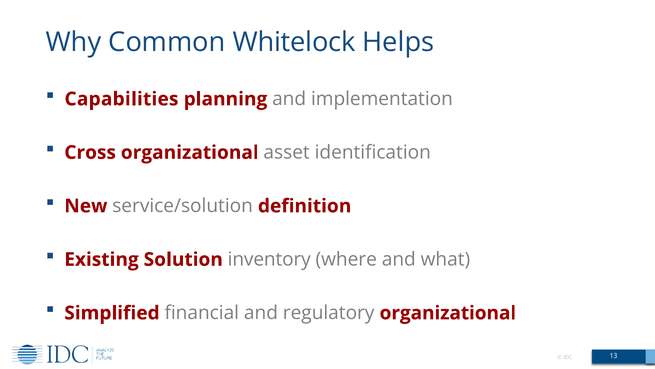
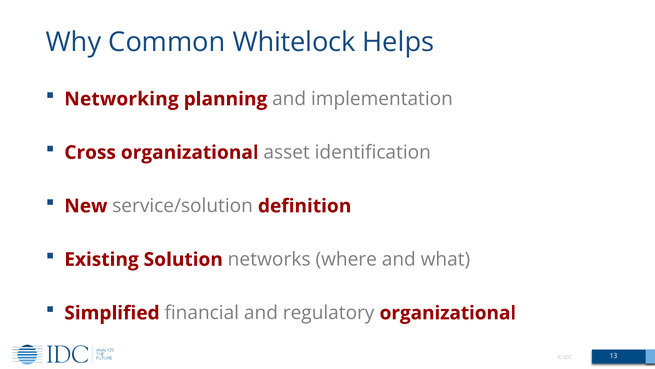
Capabilities: Capabilities -> Networking
inventory: inventory -> networks
